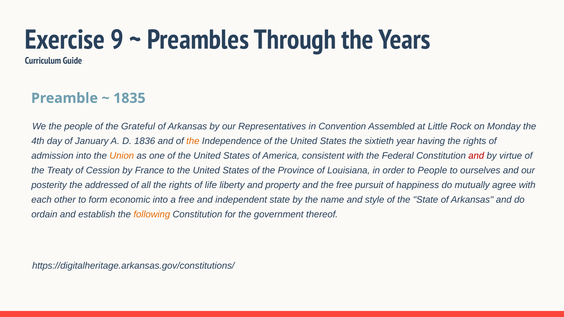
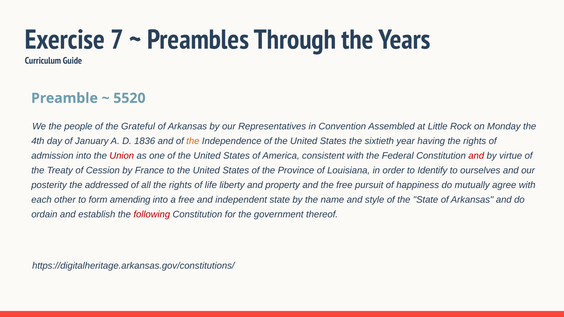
9: 9 -> 7
1835: 1835 -> 5520
Union colour: orange -> red
to People: People -> Identify
economic: economic -> amending
following colour: orange -> red
